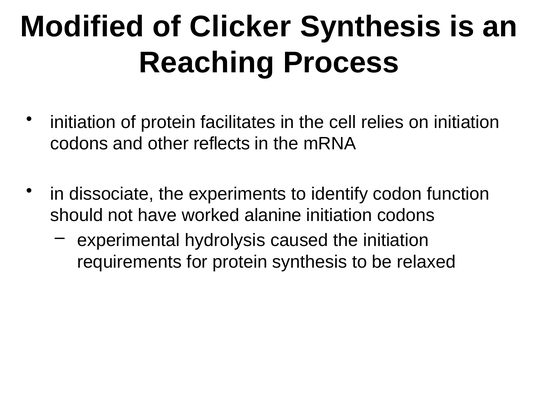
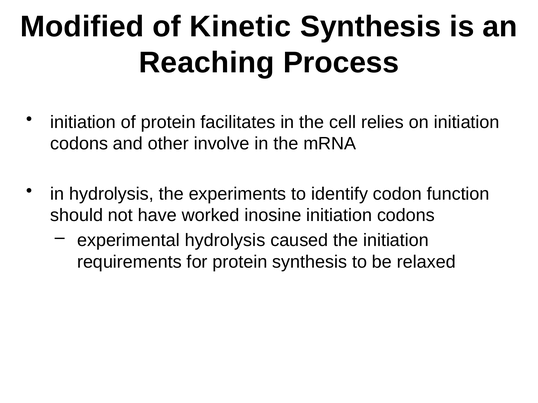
Clicker: Clicker -> Kinetic
reflects: reflects -> involve
in dissociate: dissociate -> hydrolysis
alanine: alanine -> inosine
